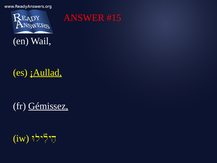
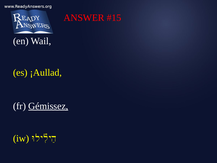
¡Aullad underline: present -> none
